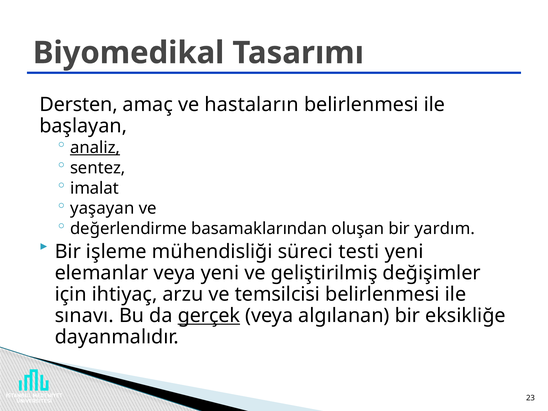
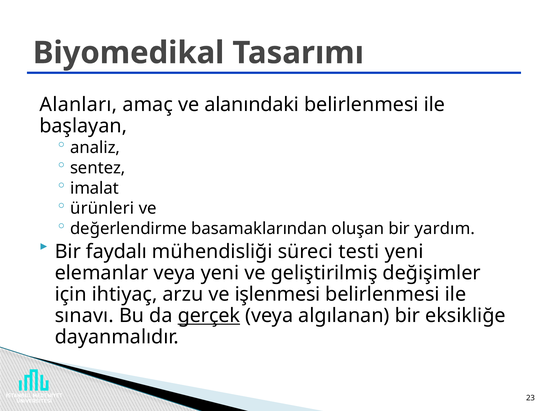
Dersten: Dersten -> Alanları
hastaların: hastaların -> alanındaki
analiz underline: present -> none
yaşayan: yaşayan -> ürünleri
işleme: işleme -> faydalı
temsilcisi: temsilcisi -> işlenmesi
